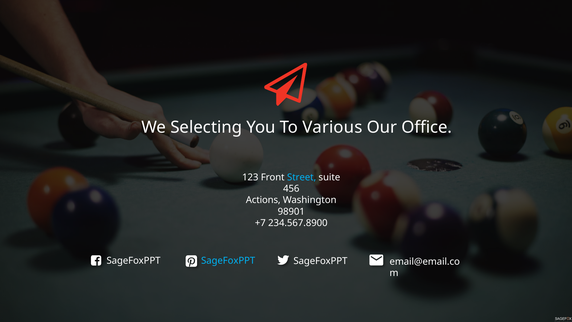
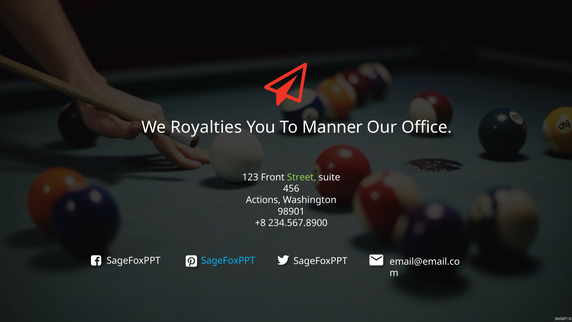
Selecting: Selecting -> Royalties
Various: Various -> Manner
Street colour: light blue -> light green
+7: +7 -> +8
